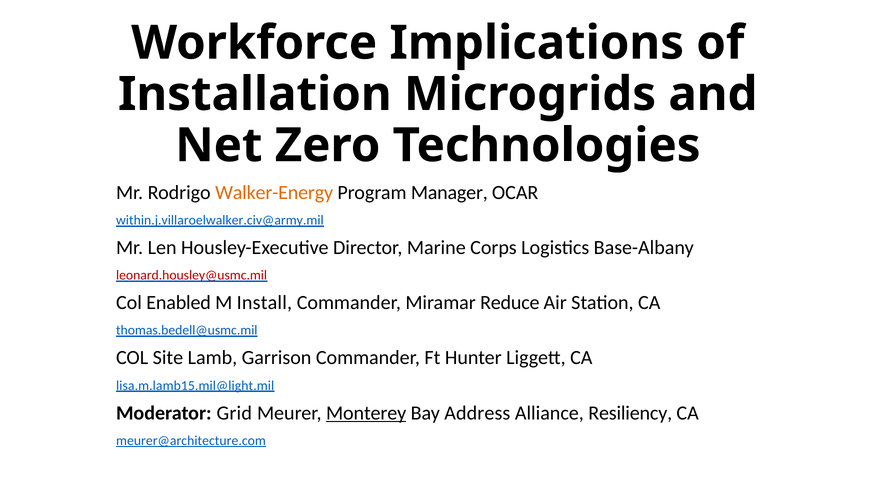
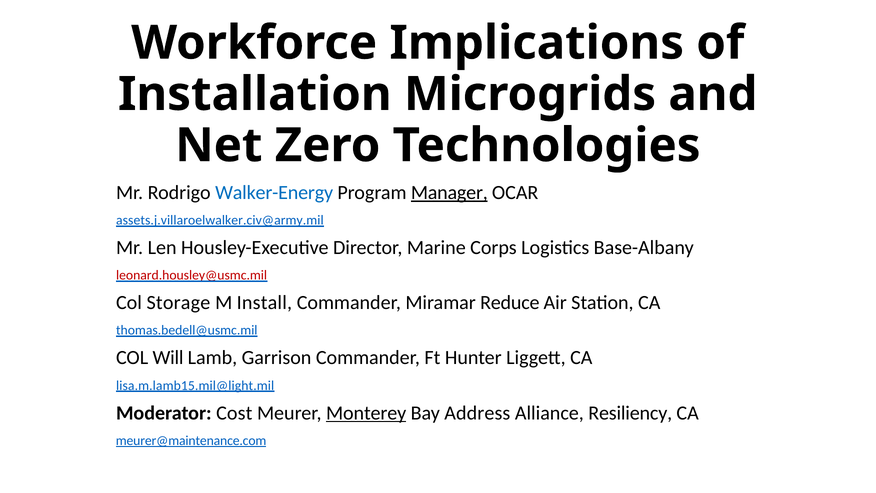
Walker-Energy colour: orange -> blue
Manager underline: none -> present
within.j.villaroelwalker.civ@army.mil: within.j.villaroelwalker.civ@army.mil -> assets.j.villaroelwalker.civ@army.mil
Enabled: Enabled -> Storage
Site: Site -> Will
Grid: Grid -> Cost
meurer@architecture.com: meurer@architecture.com -> meurer@maintenance.com
